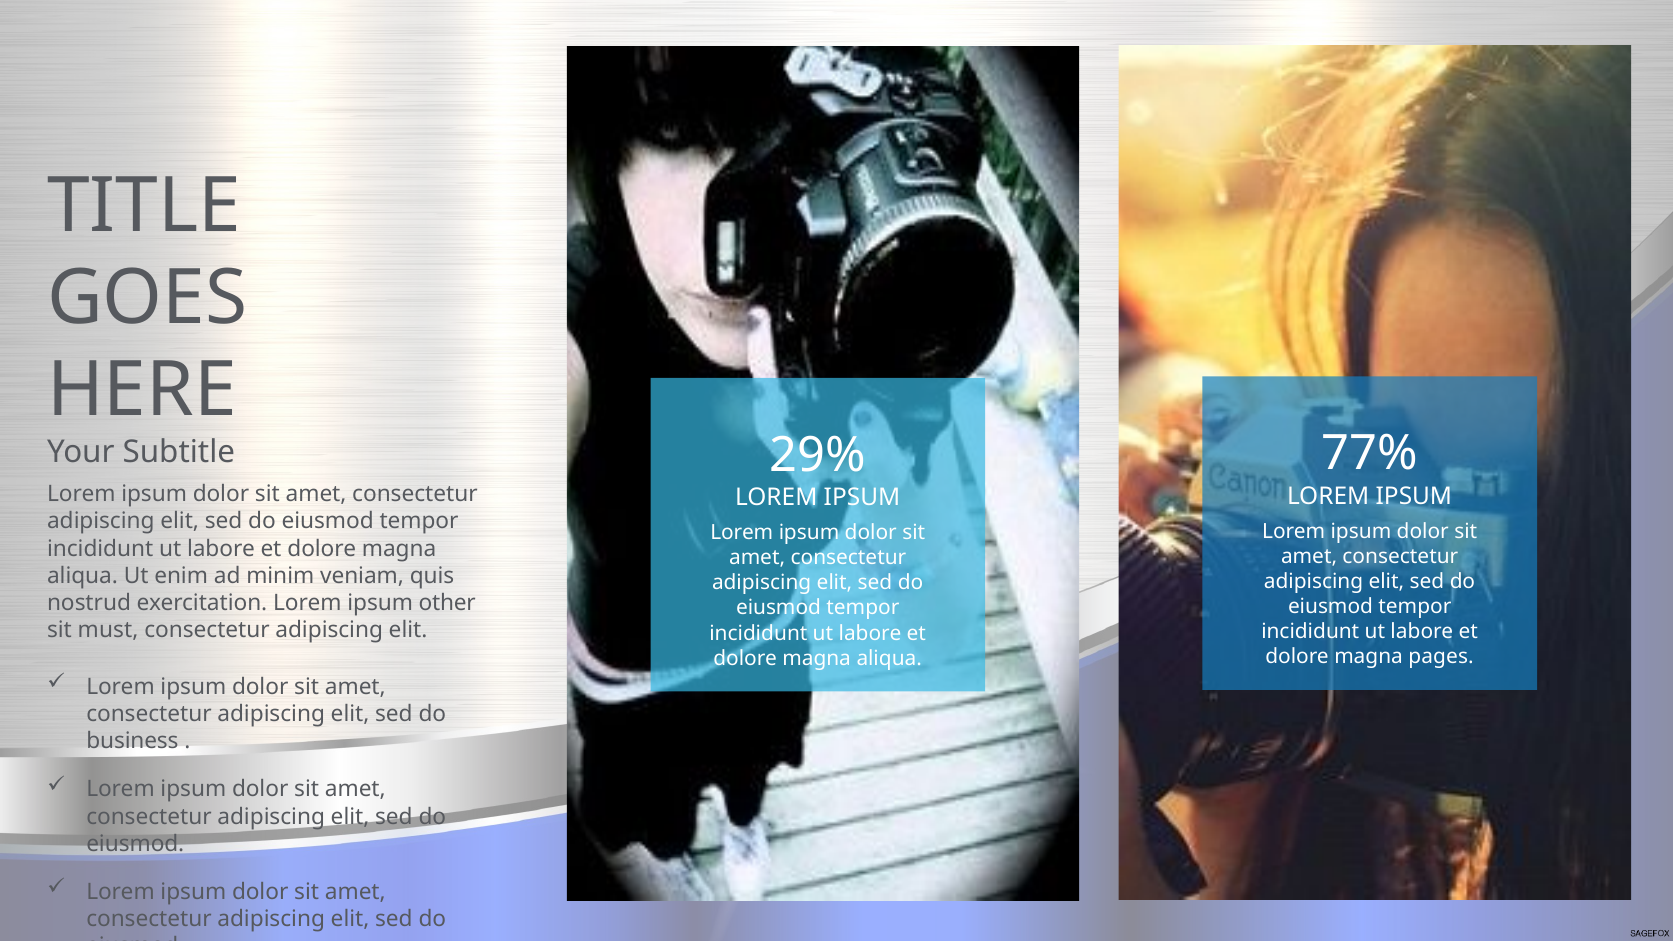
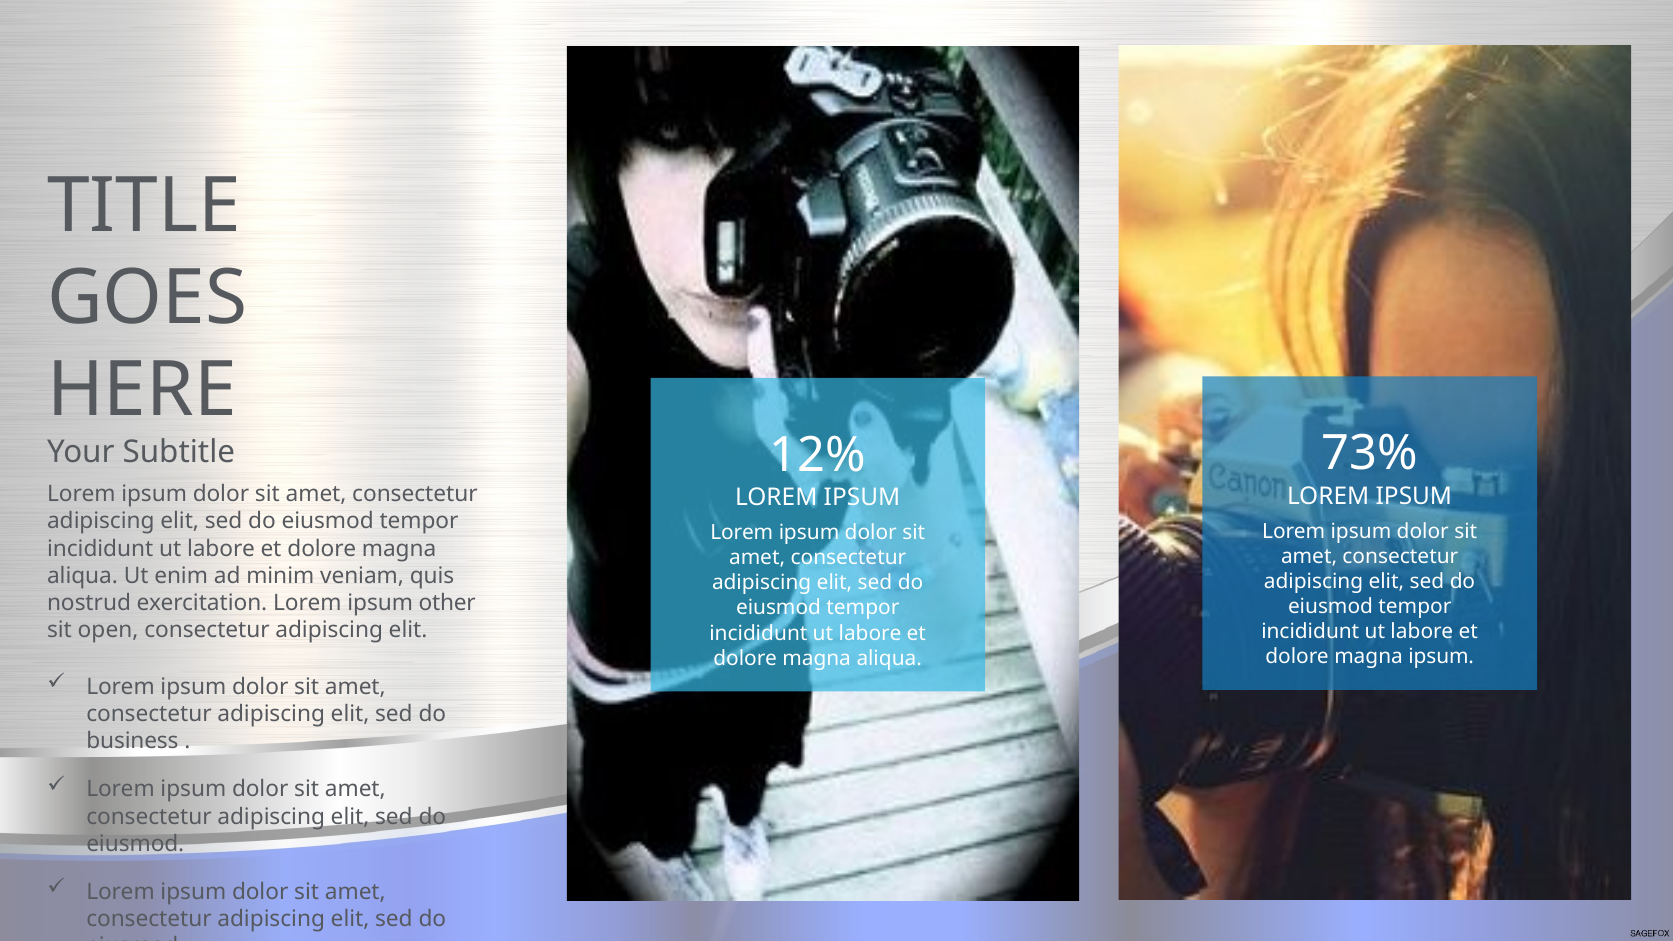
77%: 77% -> 73%
29%: 29% -> 12%
must: must -> open
magna pages: pages -> ipsum
